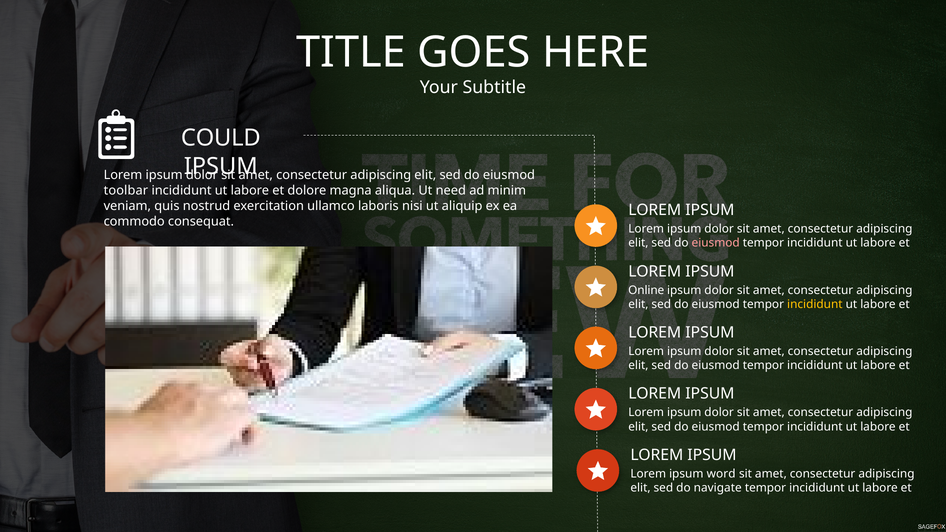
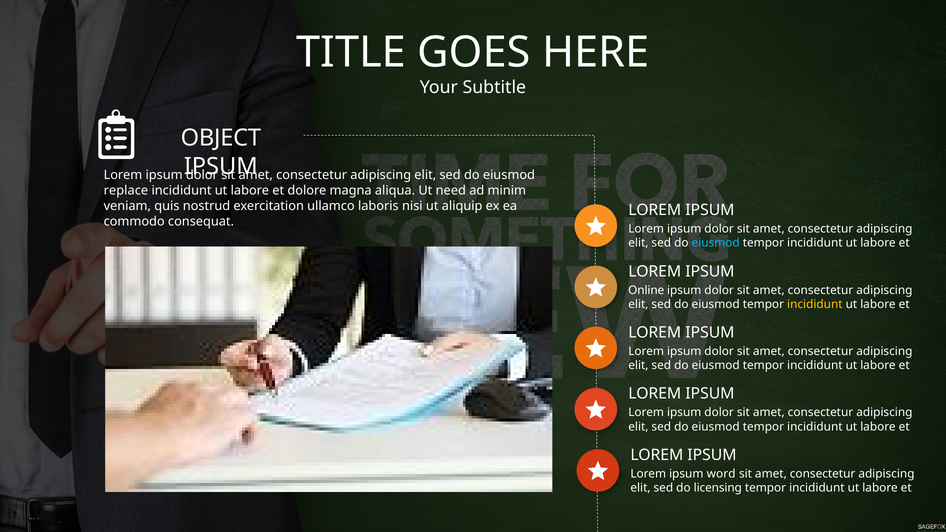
COULD: COULD -> OBJECT
toolbar: toolbar -> replace
eiusmod at (716, 243) colour: pink -> light blue
navigate: navigate -> licensing
